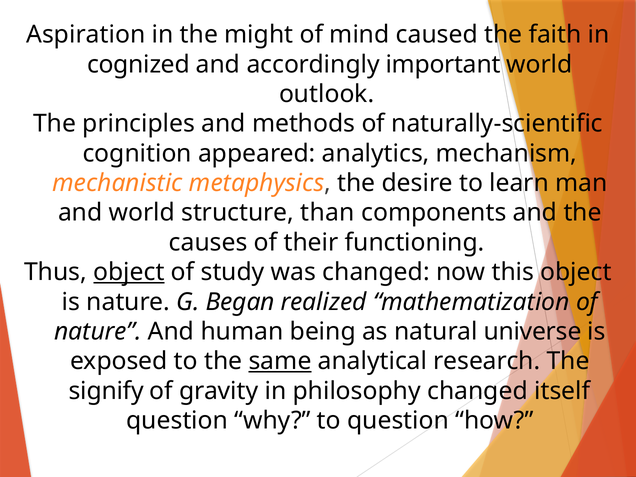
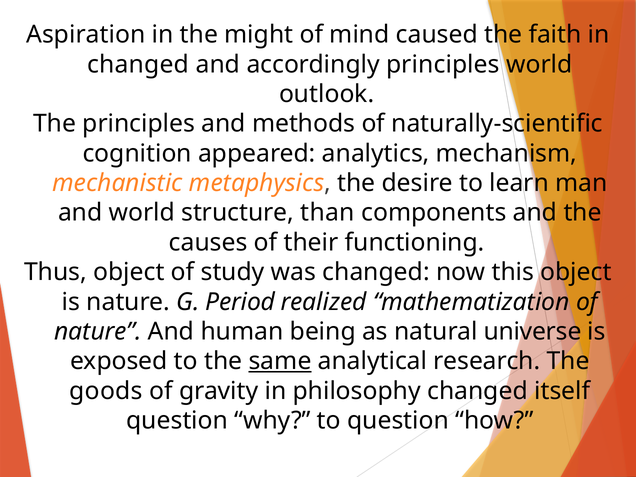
cognized at (138, 64): cognized -> changed
accordingly important: important -> principles
object at (129, 272) underline: present -> none
Began: Began -> Period
signify: signify -> goods
